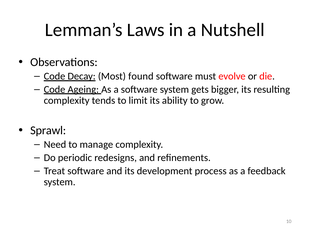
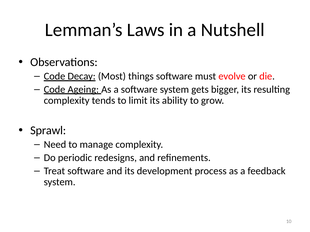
found: found -> things
